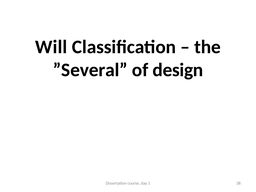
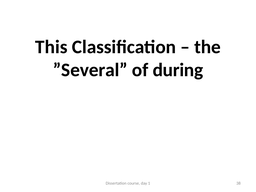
Will: Will -> This
design: design -> during
